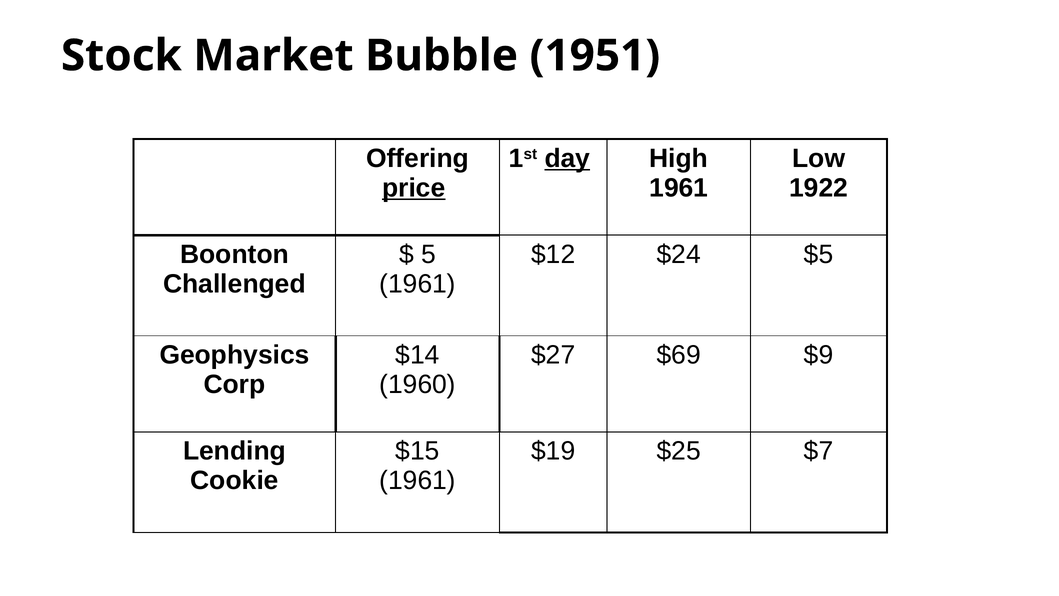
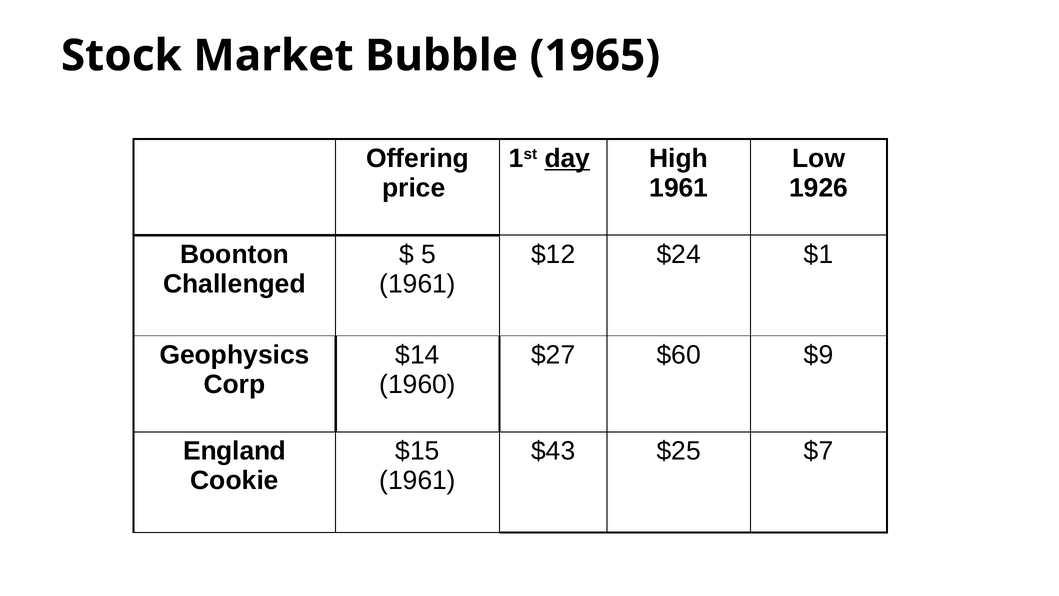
1951: 1951 -> 1965
price underline: present -> none
1922: 1922 -> 1926
$5: $5 -> $1
$69: $69 -> $60
Lending: Lending -> England
$19: $19 -> $43
